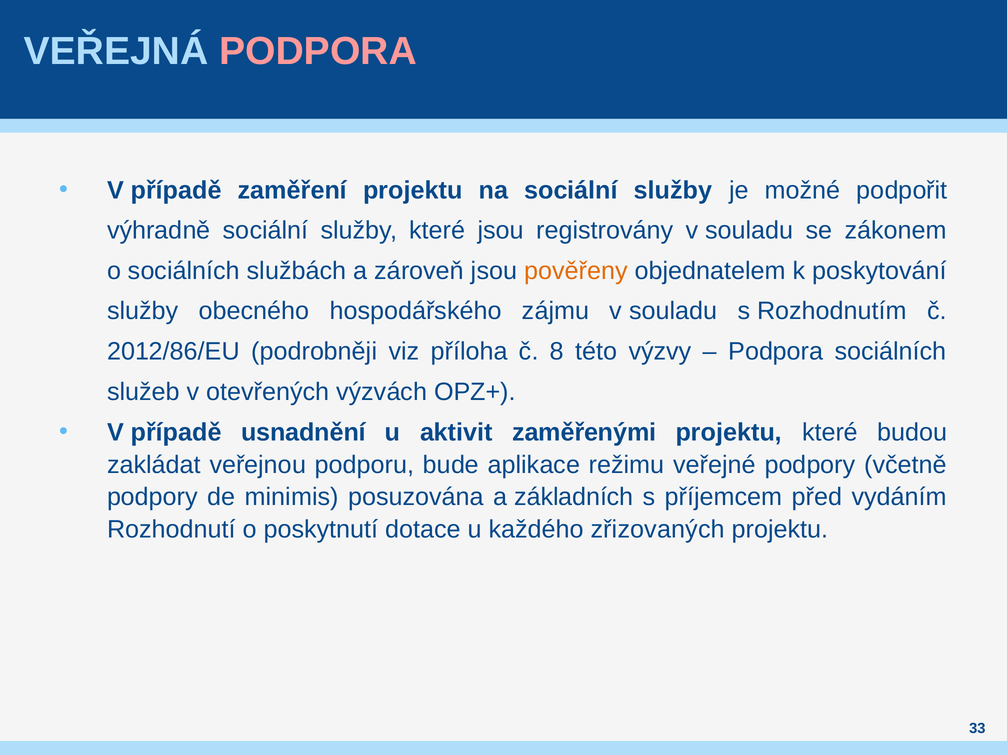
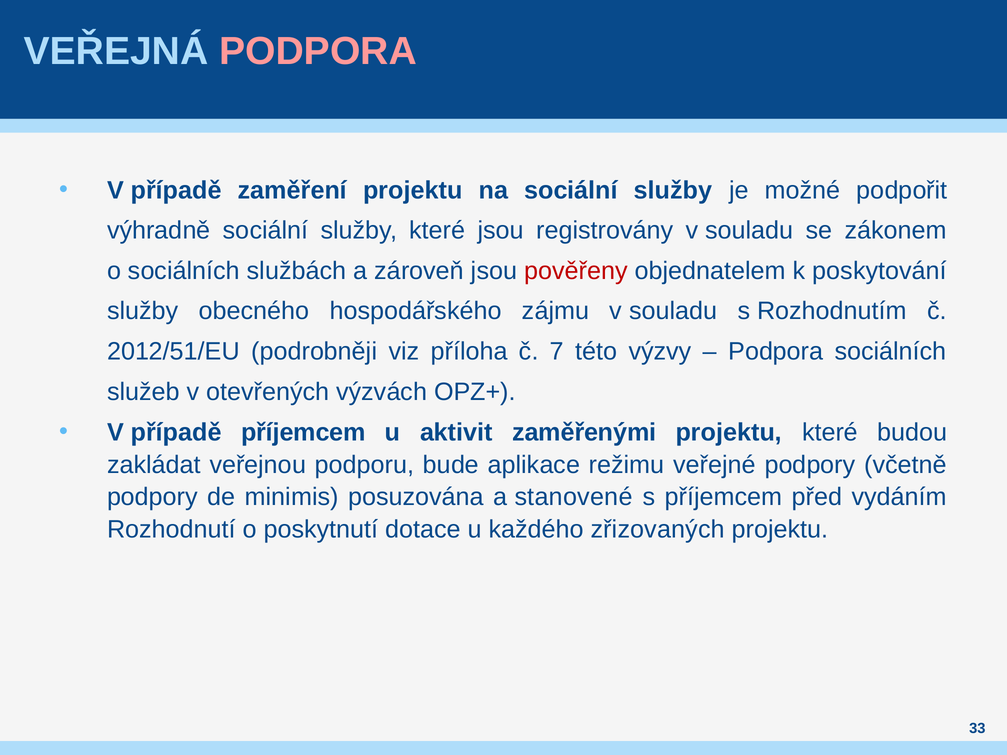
pověřeny colour: orange -> red
2012/86/EU: 2012/86/EU -> 2012/51/EU
8: 8 -> 7
případě usnadnění: usnadnění -> příjemcem
základních: základních -> stanovené
